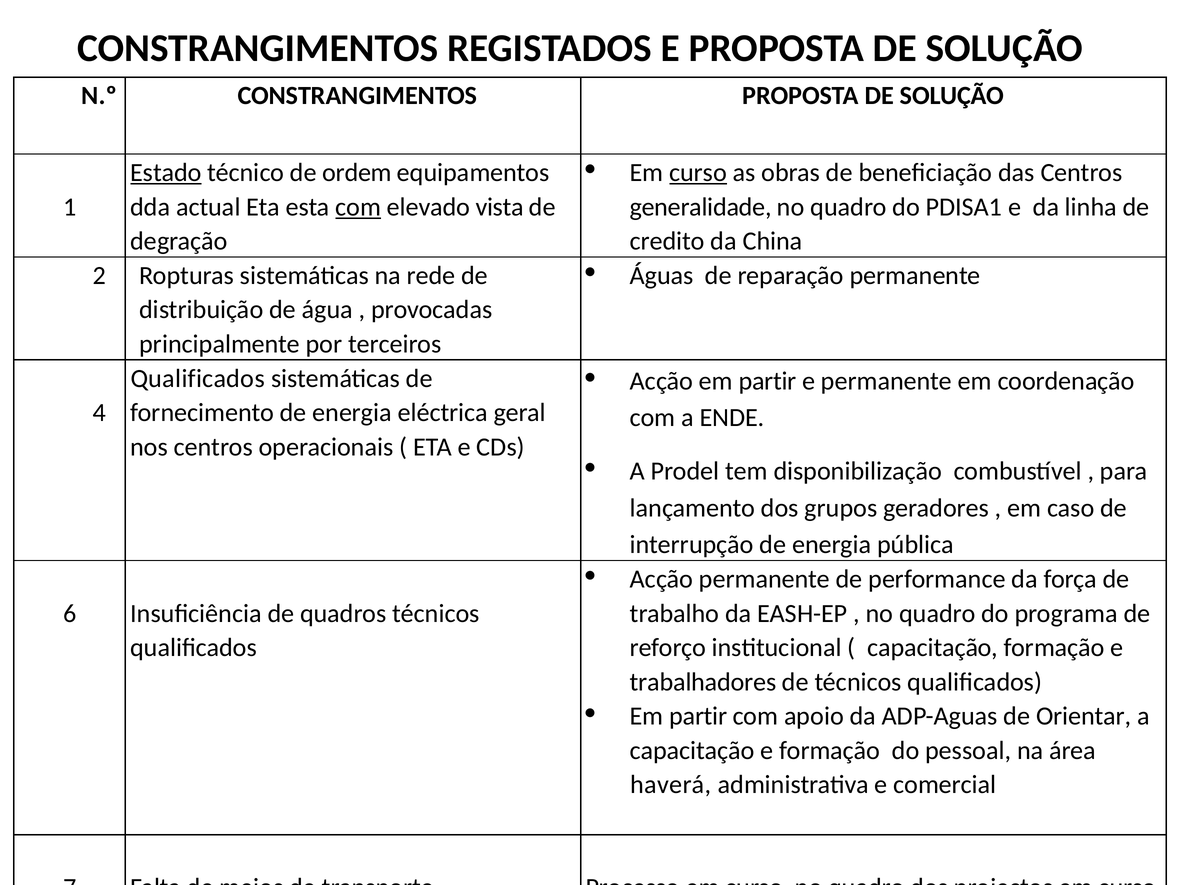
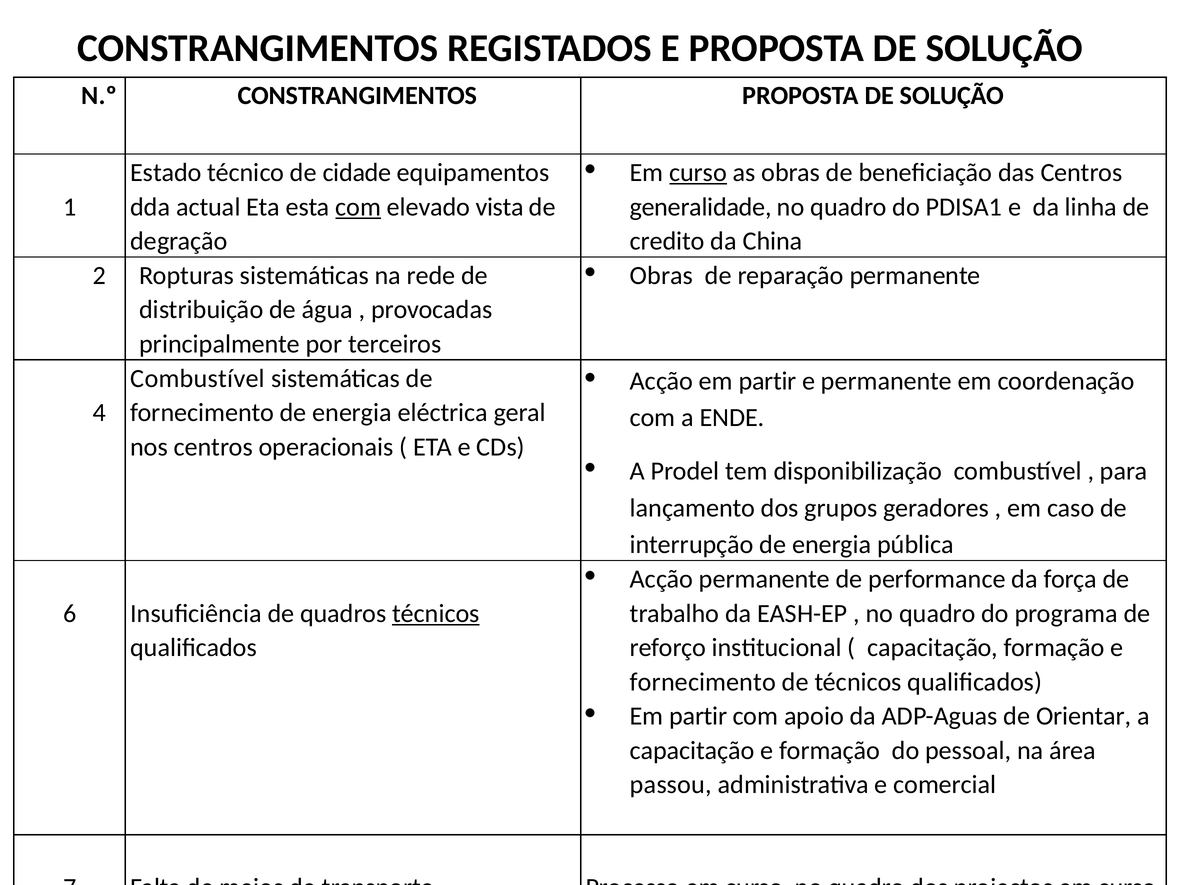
Estado underline: present -> none
ordem: ordem -> cidade
Águas at (662, 276): Águas -> Obras
Qualificados at (198, 378): Qualificados -> Combustível
técnicos at (436, 613) underline: none -> present
trabalhadores at (703, 682): trabalhadores -> fornecimento
haverá: haverá -> passou
